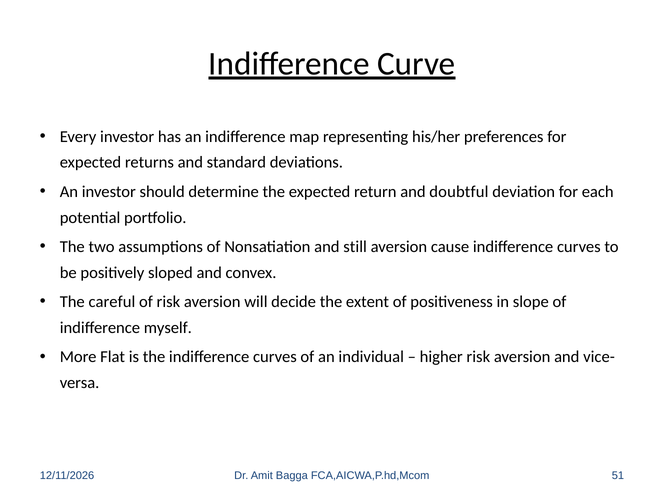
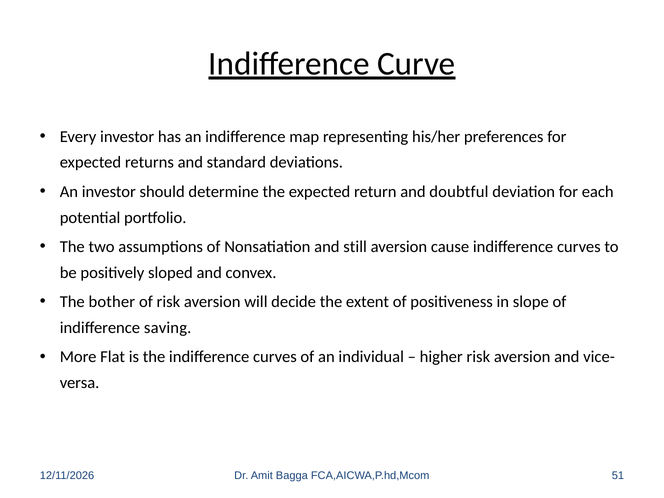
careful: careful -> bother
myself: myself -> saving
